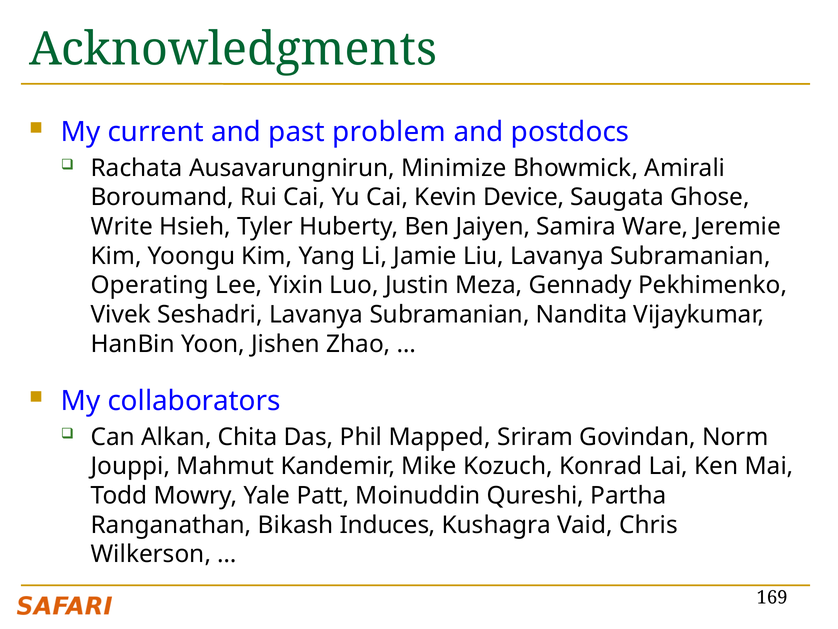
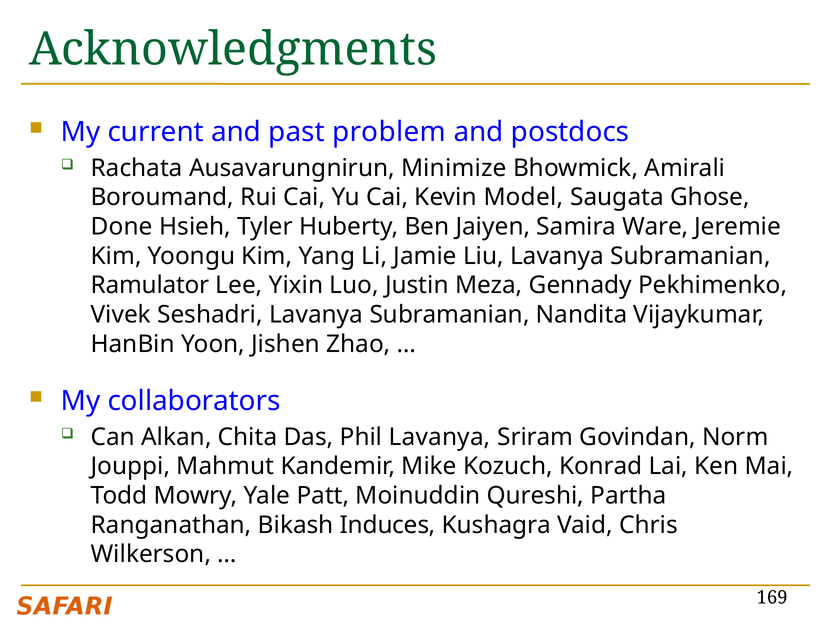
Device: Device -> Model
Write: Write -> Done
Operating: Operating -> Ramulator
Phil Mapped: Mapped -> Lavanya
